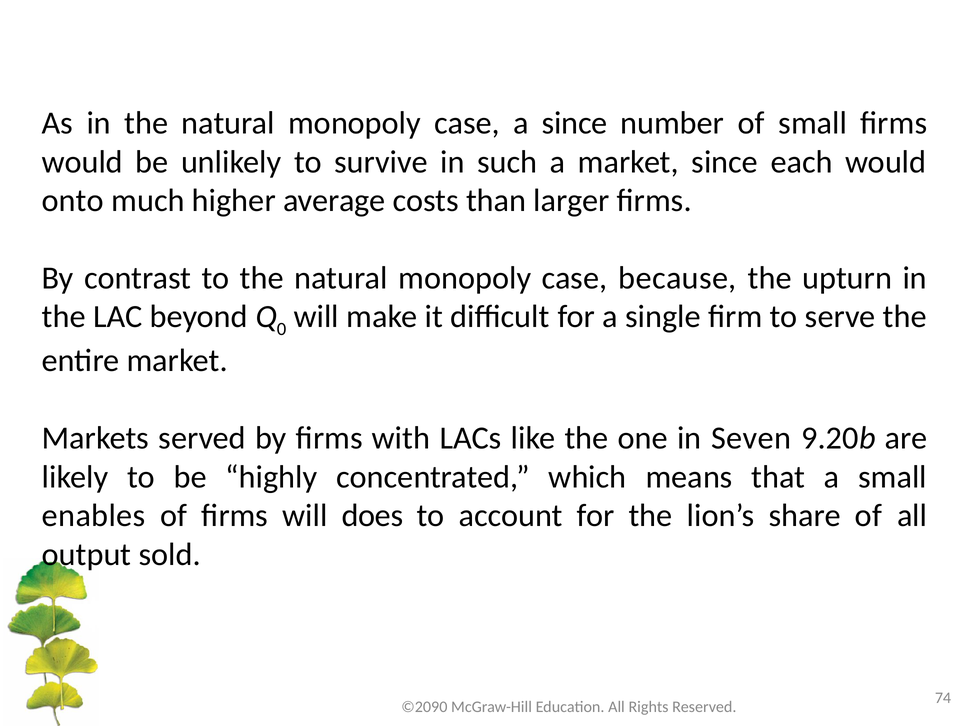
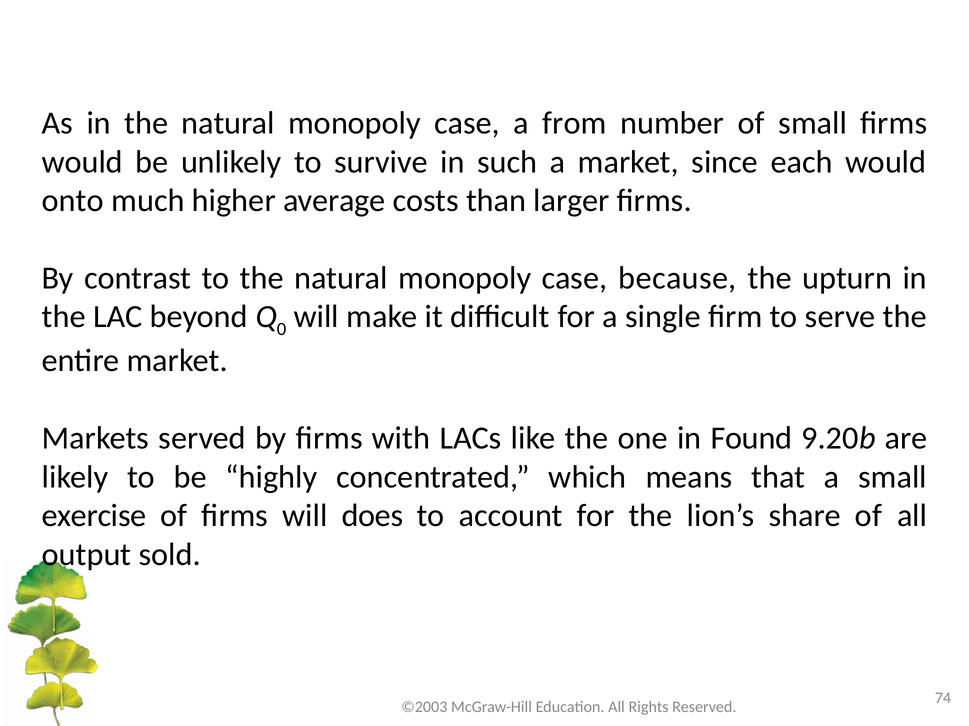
a since: since -> from
Seven: Seven -> Found
enables: enables -> exercise
©2090: ©2090 -> ©2003
